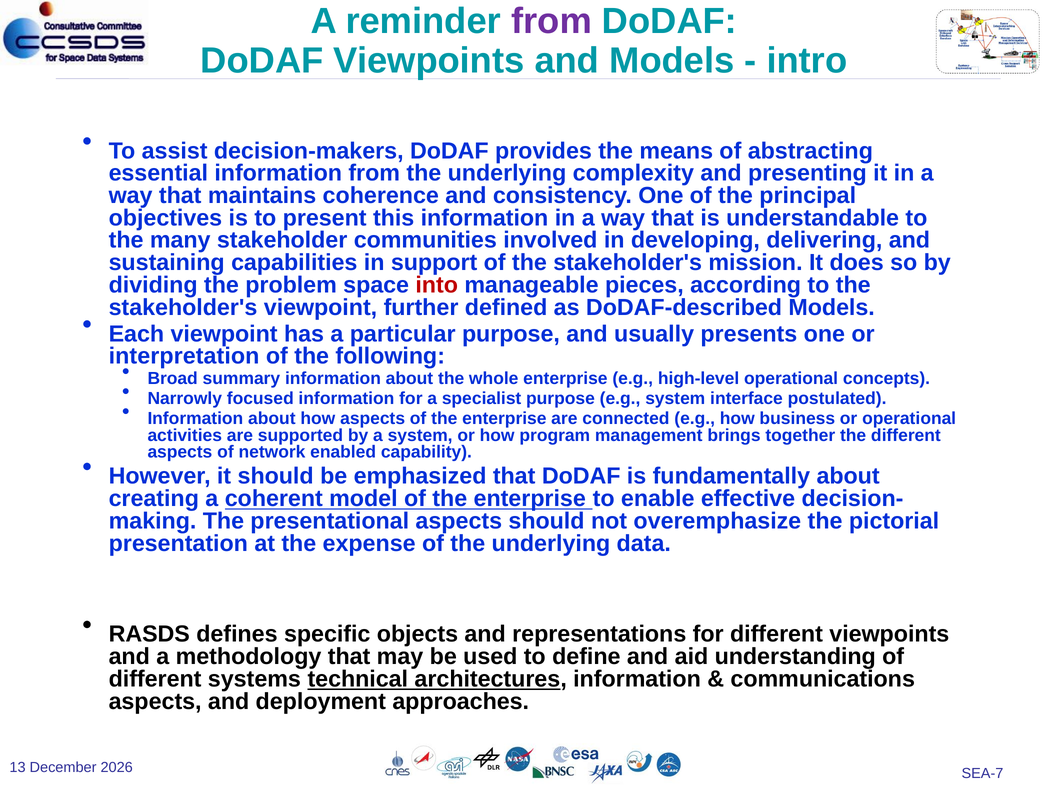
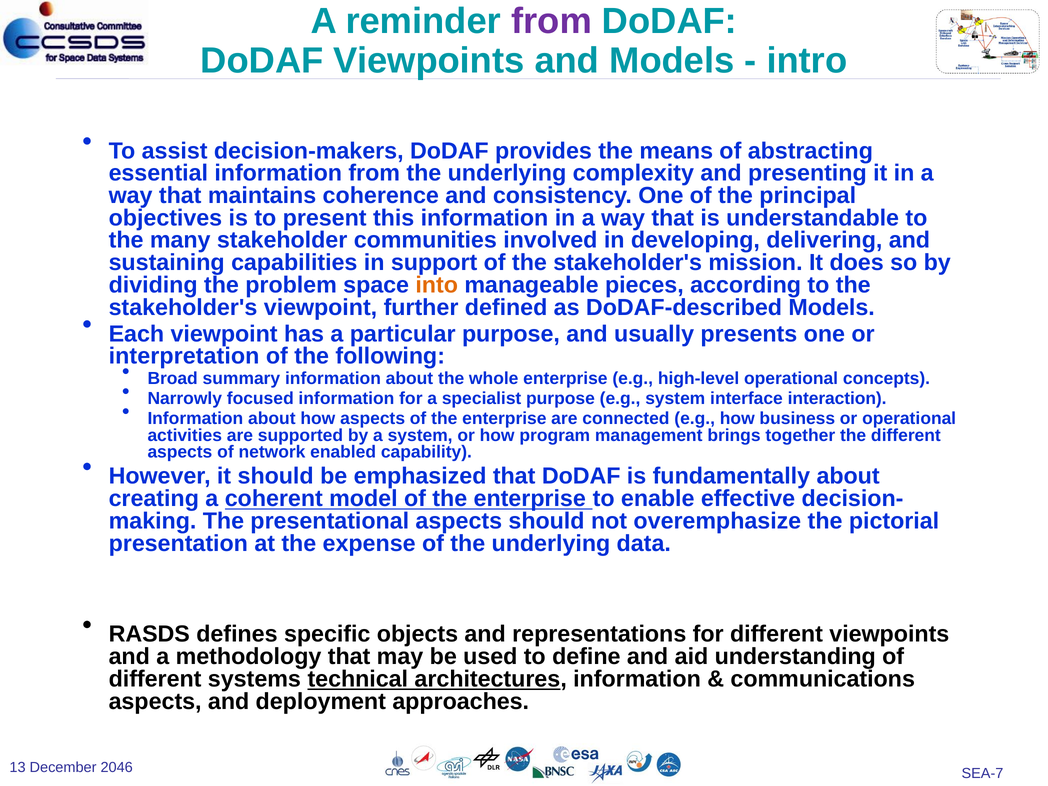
into colour: red -> orange
postulated: postulated -> interaction
2026: 2026 -> 2046
